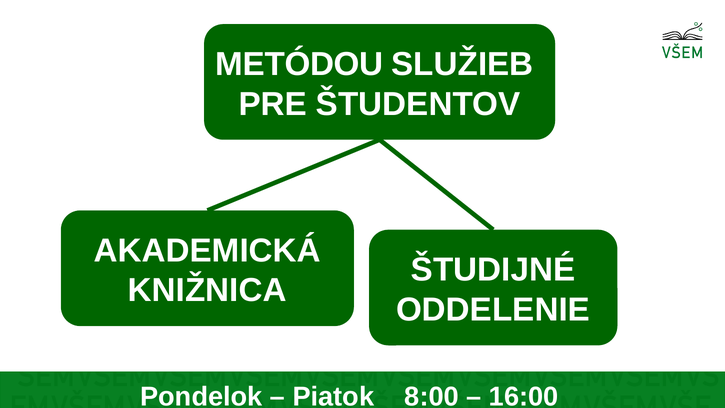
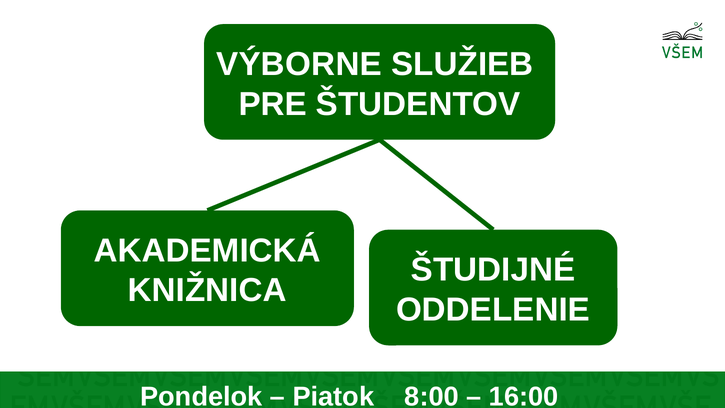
METÓDOU: METÓDOU -> VÝBORNE
